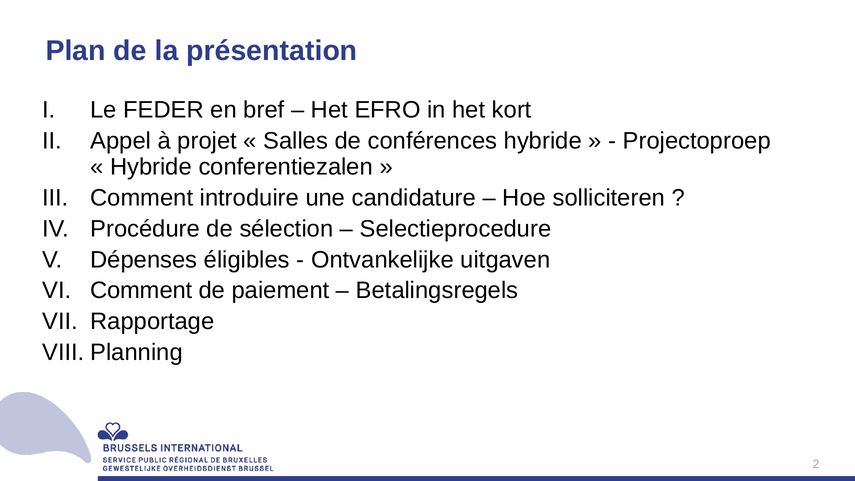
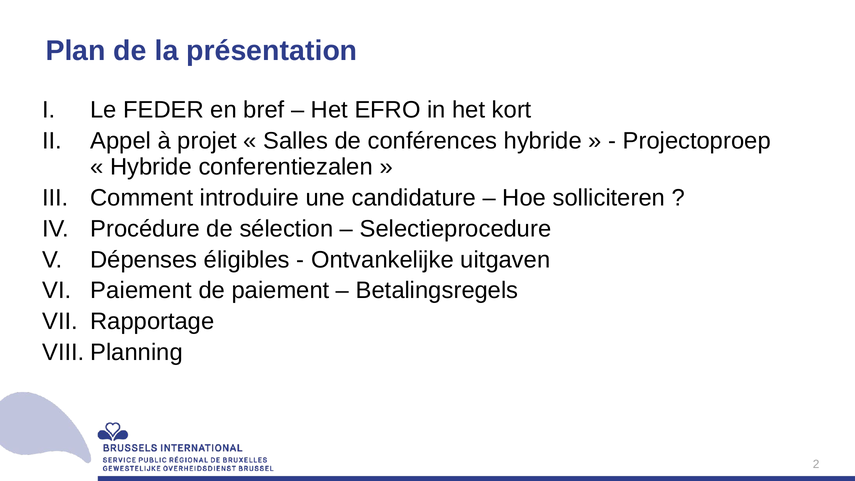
Comment at (141, 291): Comment -> Paiement
